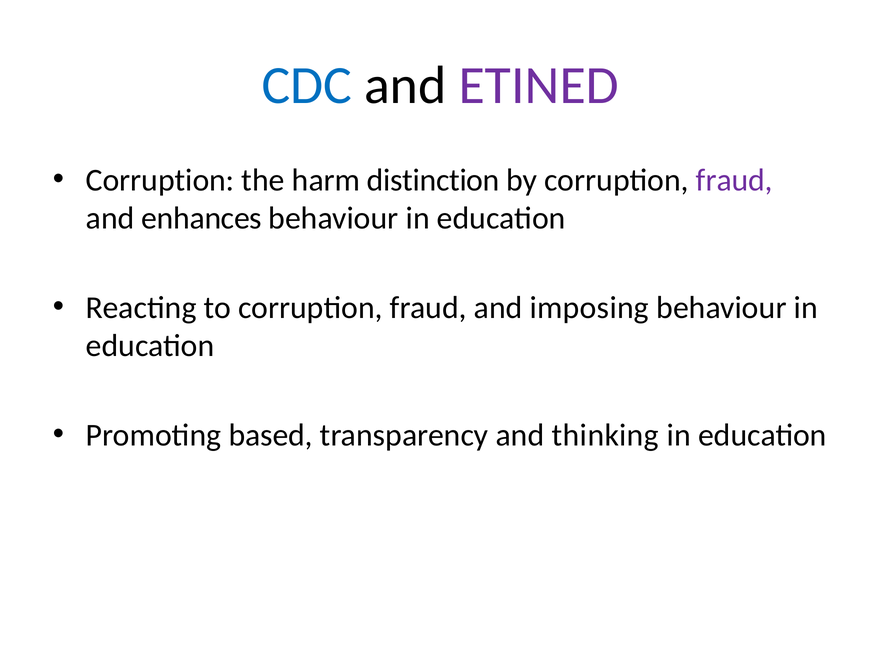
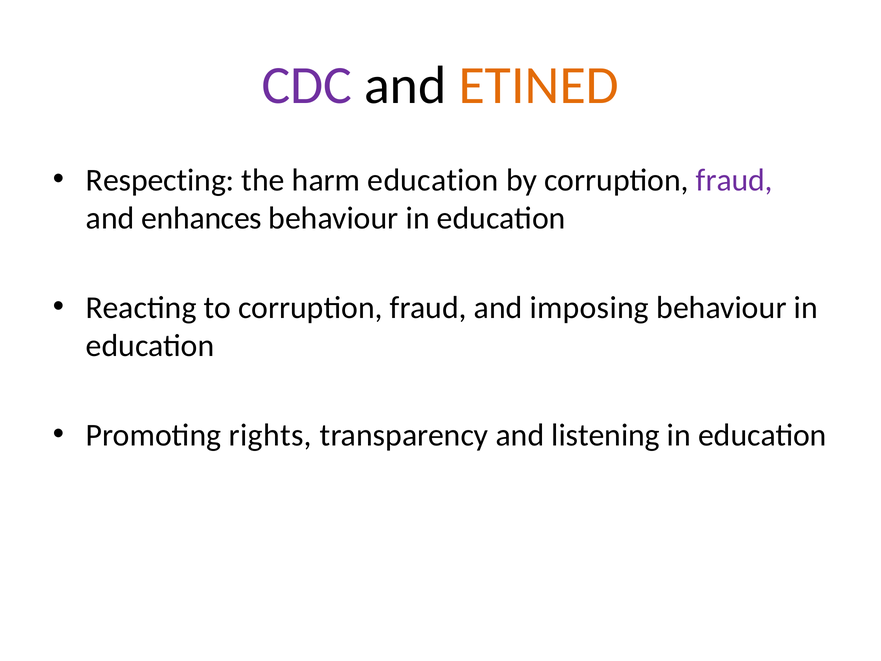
CDC colour: blue -> purple
ETINED colour: purple -> orange
Corruption at (160, 180): Corruption -> Respecting
harm distinction: distinction -> education
based: based -> rights
thinking: thinking -> listening
